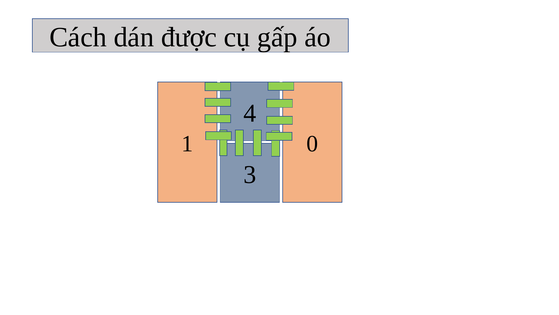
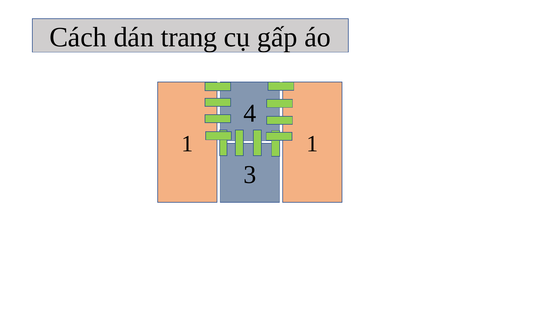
được: được -> trang
1 0: 0 -> 1
